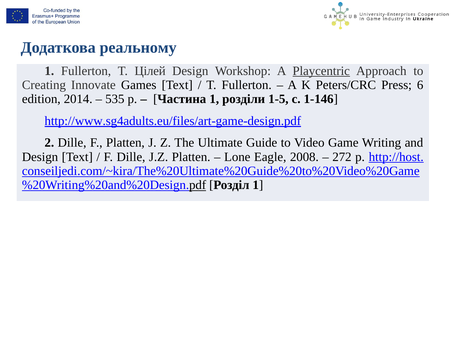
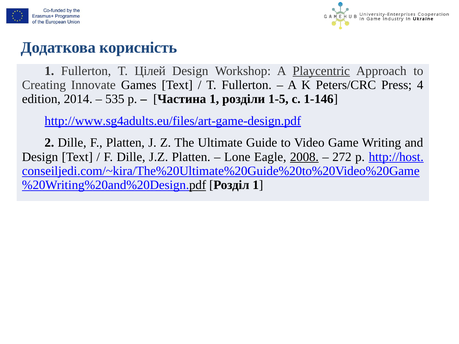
реальному: реальному -> корисність
6: 6 -> 4
2008 underline: none -> present
